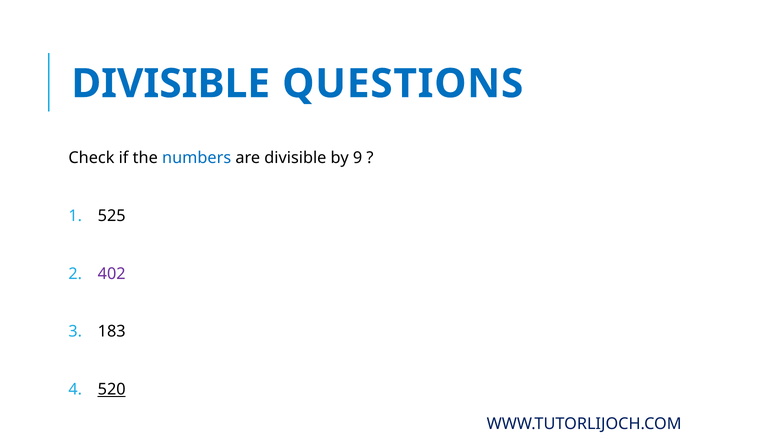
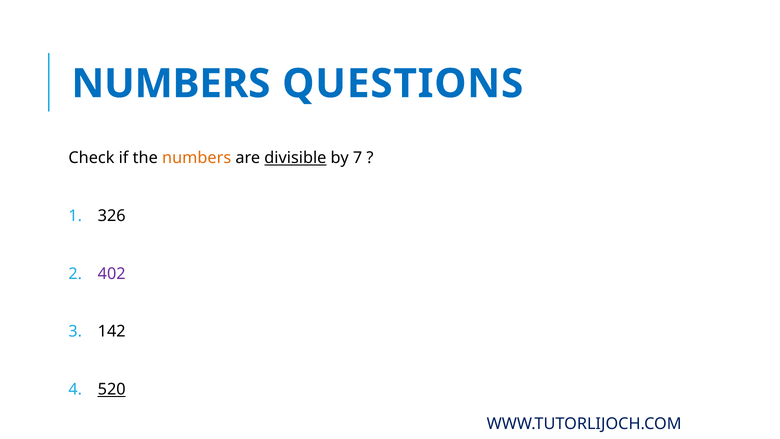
DIVISIBLE at (171, 84): DIVISIBLE -> NUMBERS
numbers at (197, 158) colour: blue -> orange
divisible at (295, 158) underline: none -> present
9: 9 -> 7
525: 525 -> 326
183: 183 -> 142
